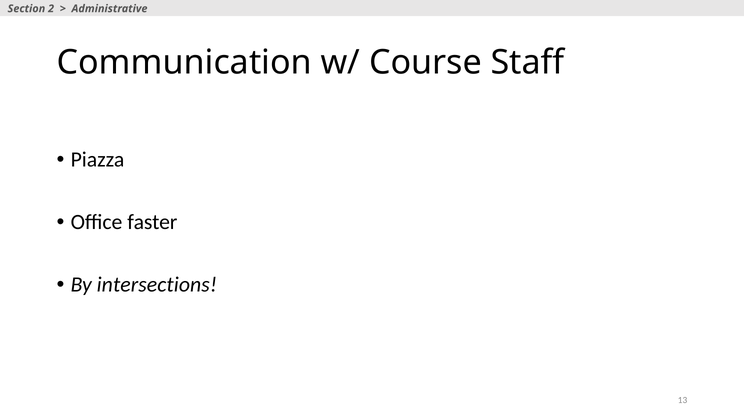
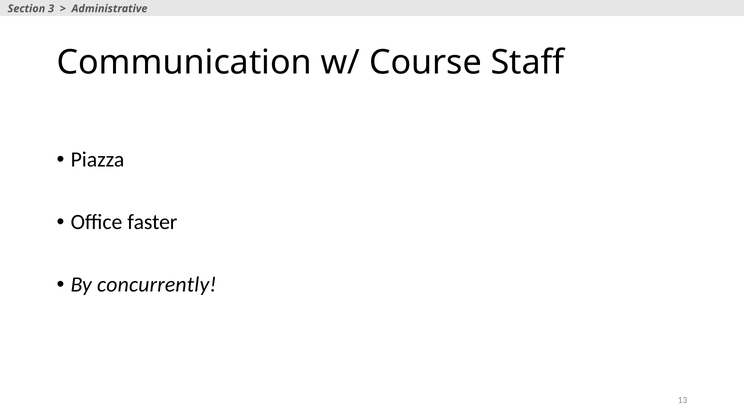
2: 2 -> 3
intersections: intersections -> concurrently
